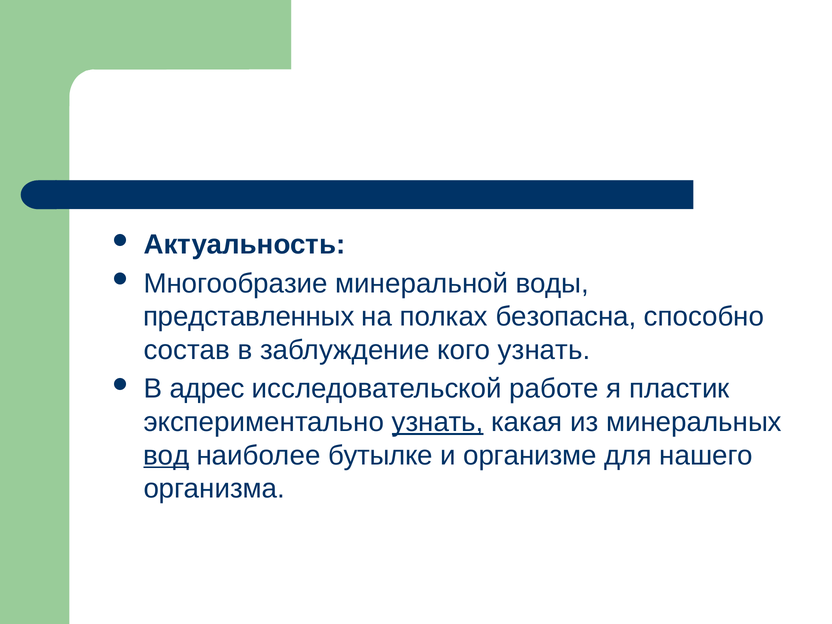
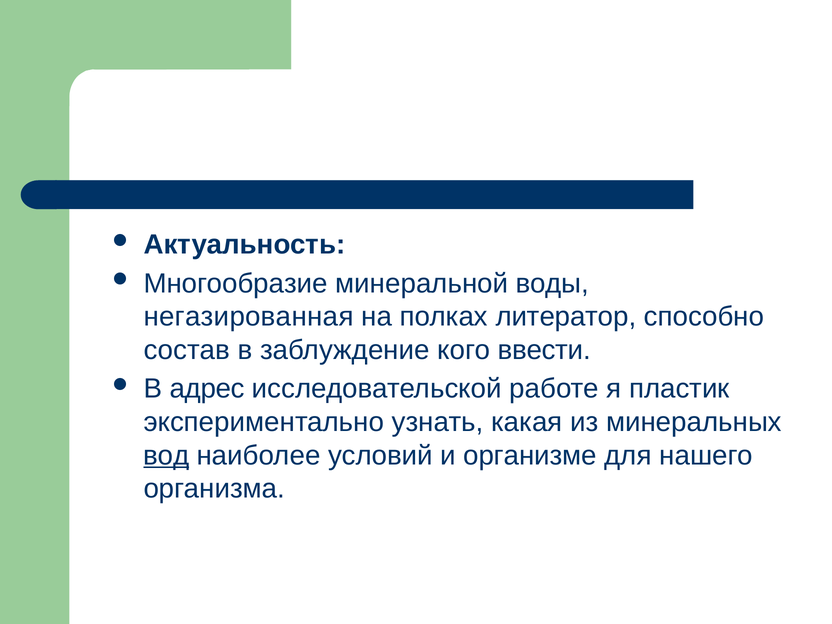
представленных: представленных -> негазированная
безопасна: безопасна -> литератор
кого узнать: узнать -> ввести
узнать at (438, 422) underline: present -> none
бутылке: бутылке -> условий
